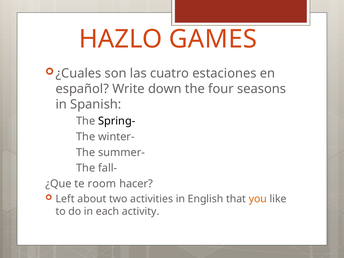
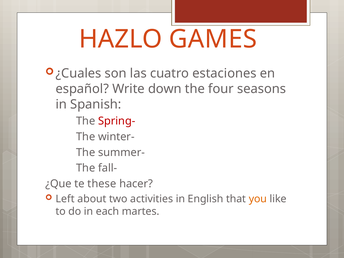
Spring- colour: black -> red
room: room -> these
activity: activity -> martes
